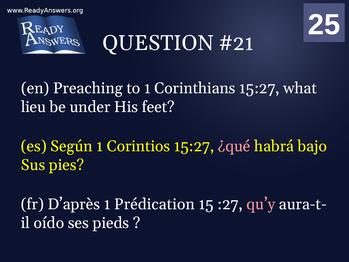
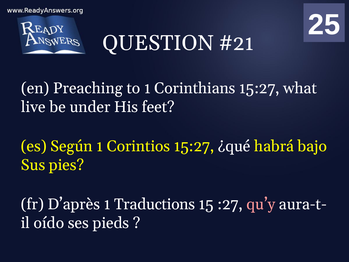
lieu: lieu -> live
¿qué colour: pink -> white
Prédication: Prédication -> Traductions
